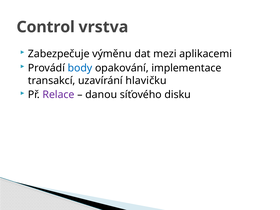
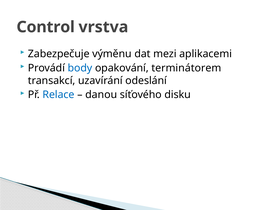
implementace: implementace -> terminátorem
hlavičku: hlavičku -> odeslání
Relace colour: purple -> blue
